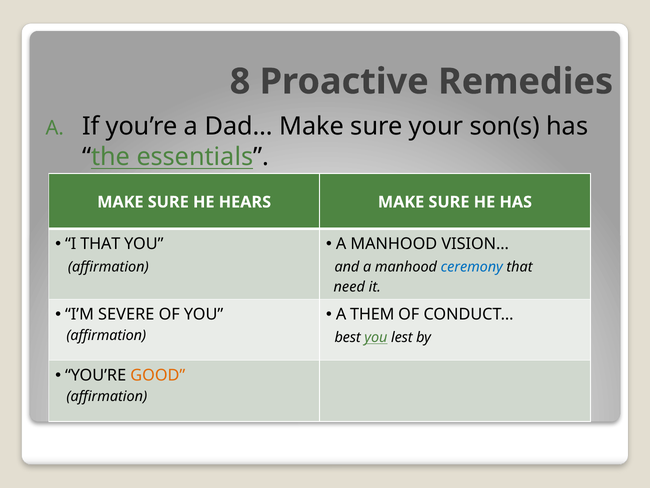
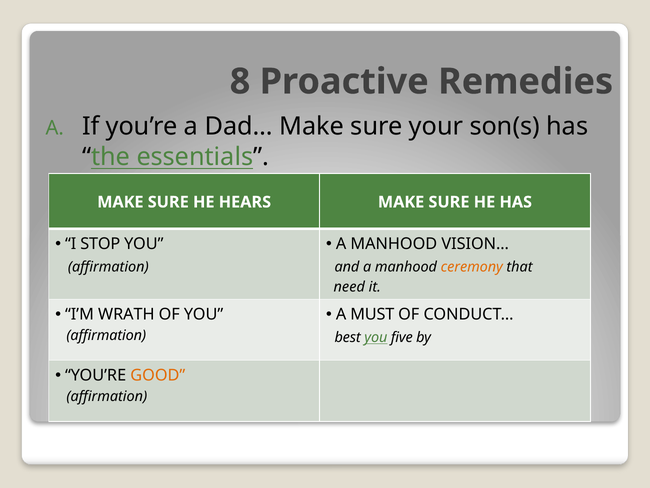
I THAT: THAT -> STOP
ceremony colour: blue -> orange
SEVERE: SEVERE -> WRATH
THEM: THEM -> MUST
lest: lest -> five
